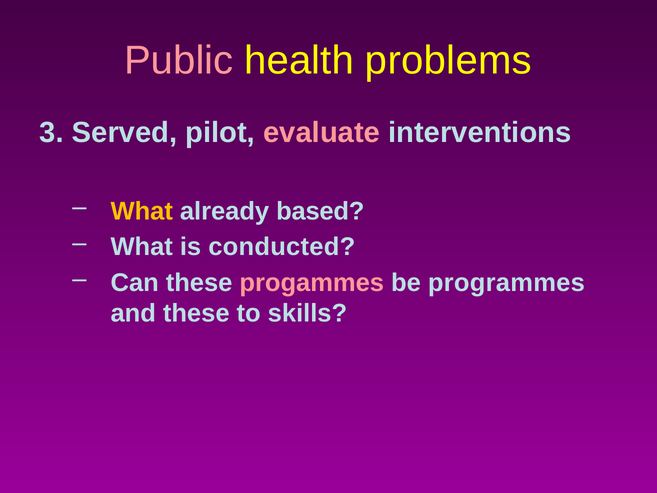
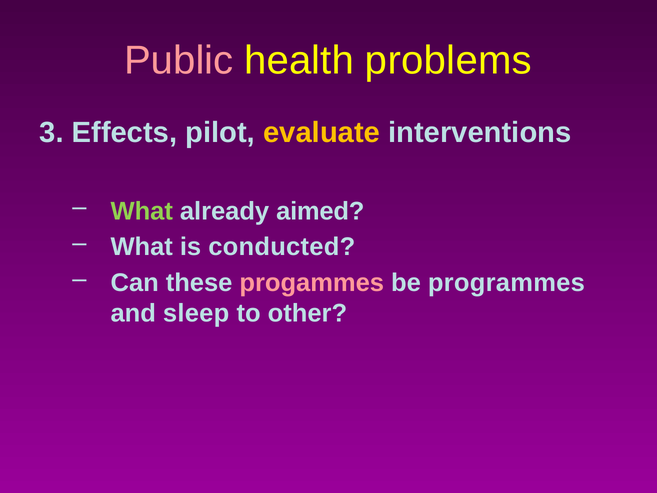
Served: Served -> Effects
evaluate colour: pink -> yellow
What at (142, 211) colour: yellow -> light green
based: based -> aimed
and these: these -> sleep
skills: skills -> other
